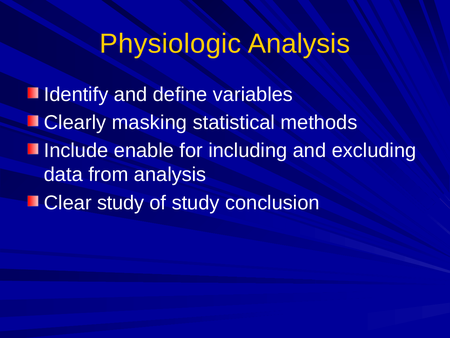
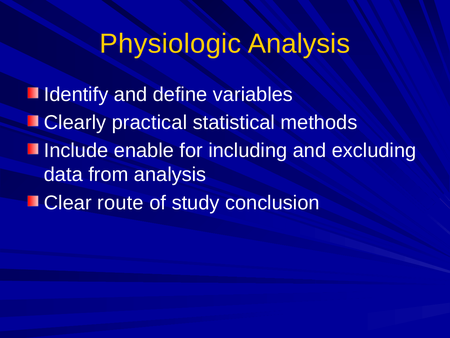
masking: masking -> practical
Clear study: study -> route
